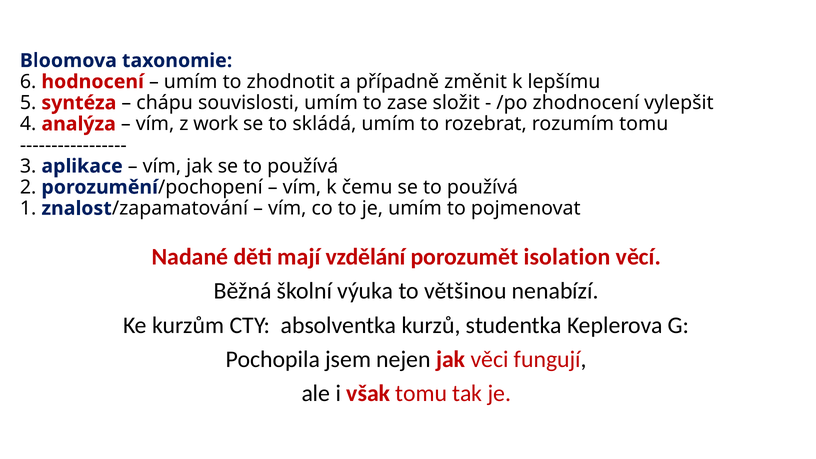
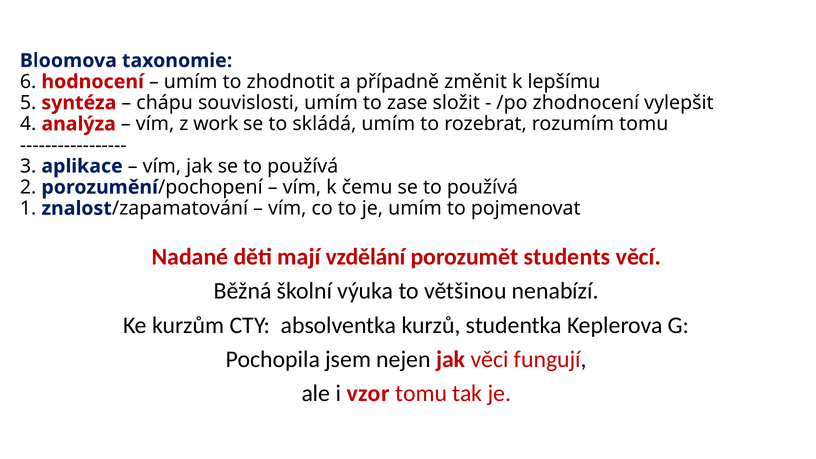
isolation: isolation -> students
však: však -> vzor
